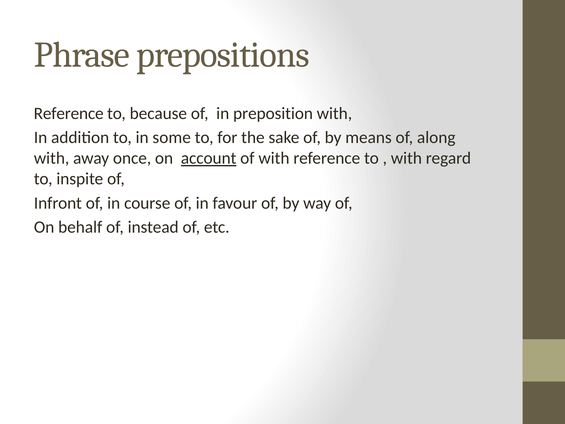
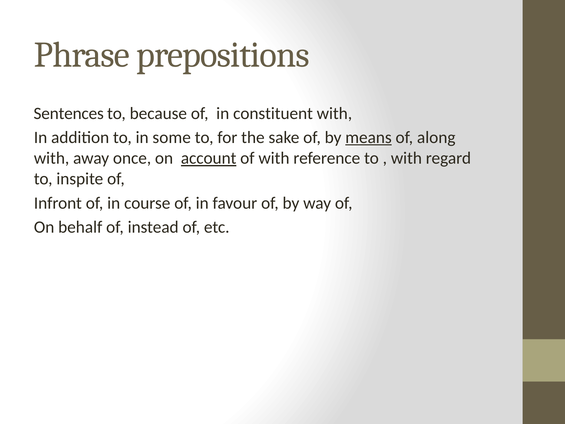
Reference at (69, 113): Reference -> Sentences
preposition: preposition -> constituent
means underline: none -> present
